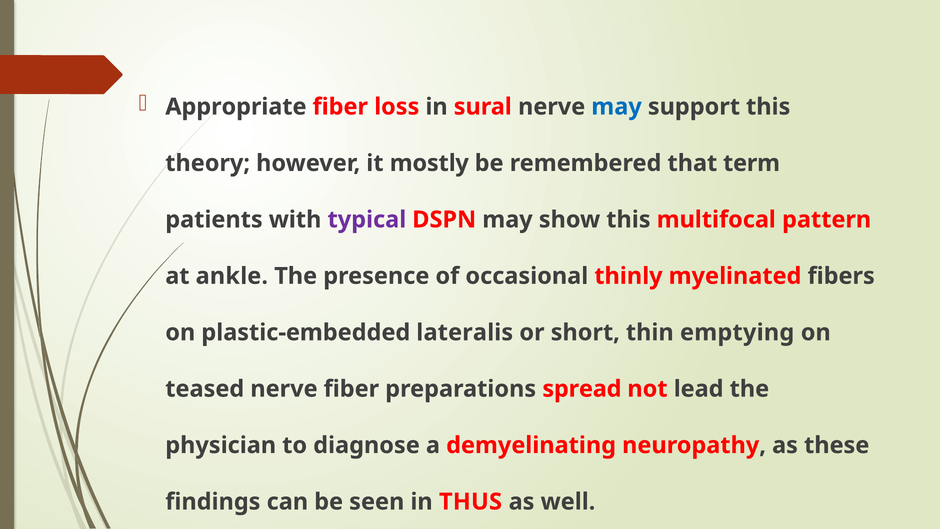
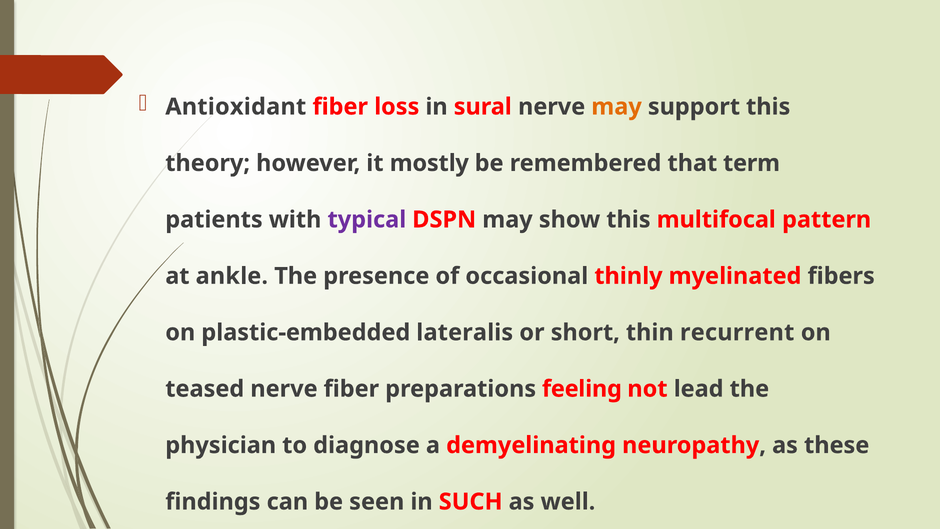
Appropriate: Appropriate -> Antioxidant
may at (617, 107) colour: blue -> orange
emptying: emptying -> recurrent
spread: spread -> feeling
THUS: THUS -> SUCH
